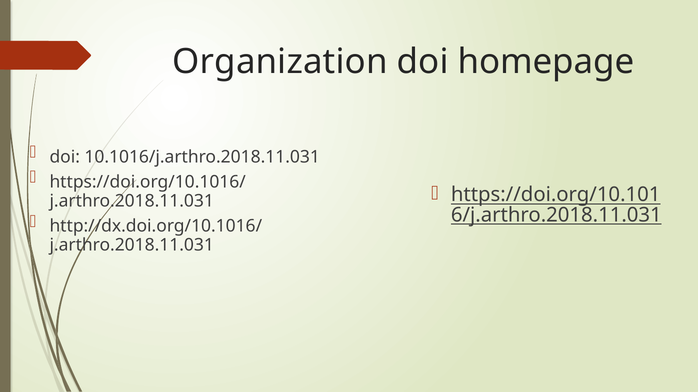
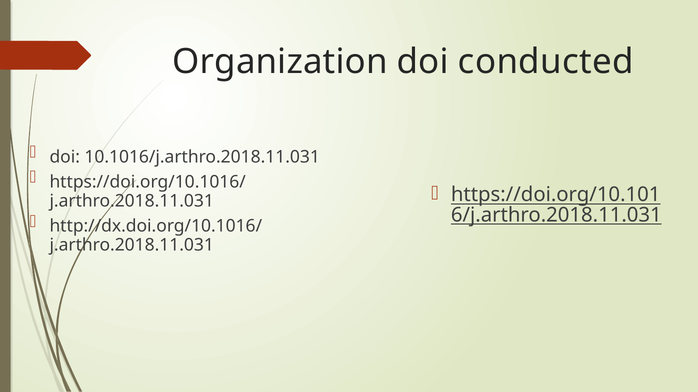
homepage: homepage -> conducted
